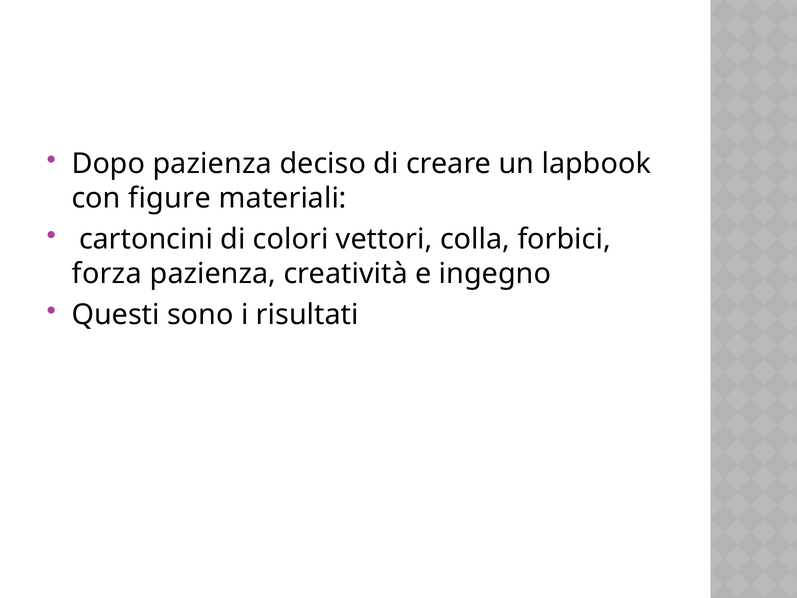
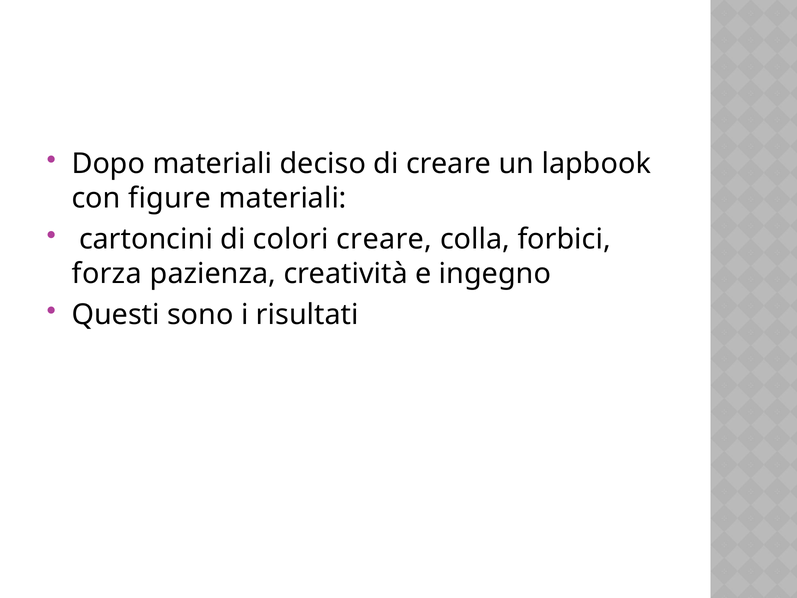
Dopo pazienza: pazienza -> materiali
colori vettori: vettori -> creare
